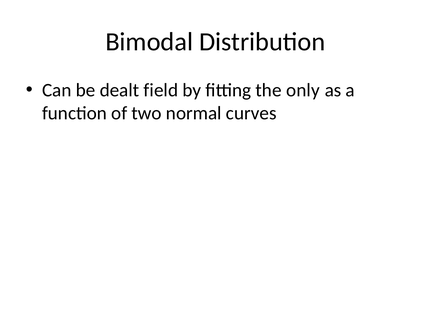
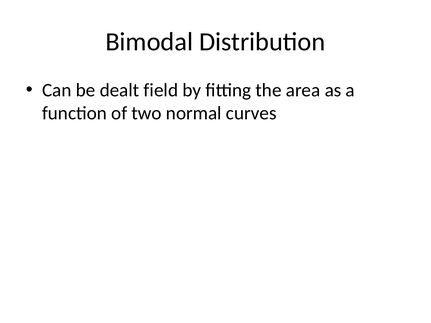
only: only -> area
